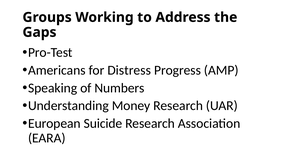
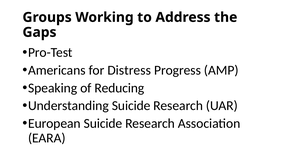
Numbers: Numbers -> Reducing
Understanding Money: Money -> Suicide
